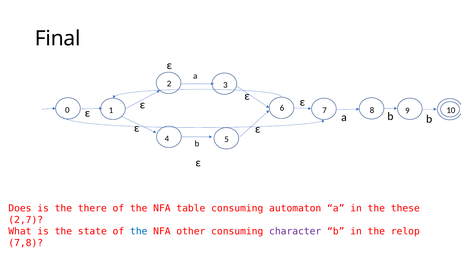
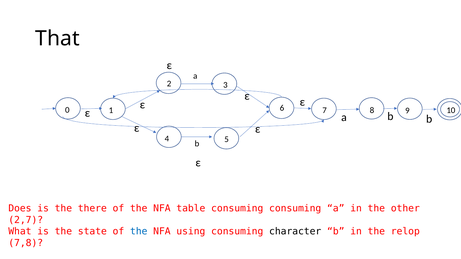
Final: Final -> That
consuming automaton: automaton -> consuming
these: these -> other
other: other -> using
character colour: purple -> black
